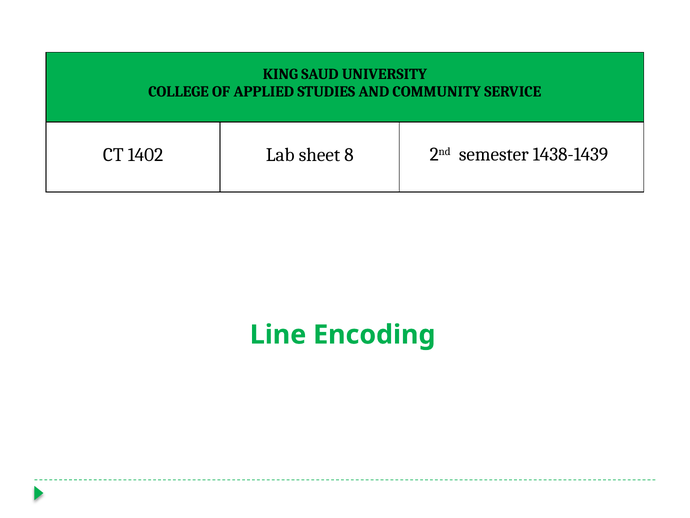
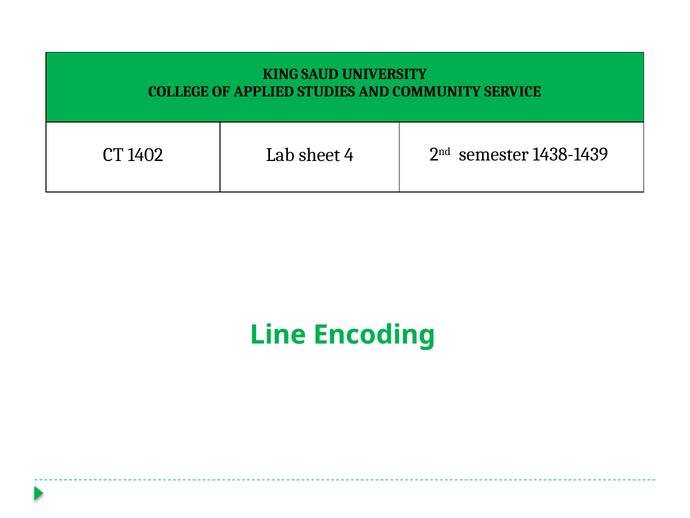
8: 8 -> 4
